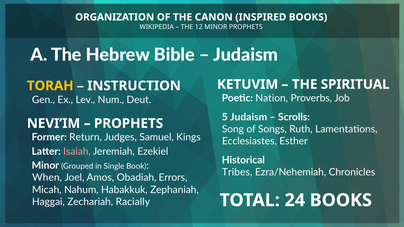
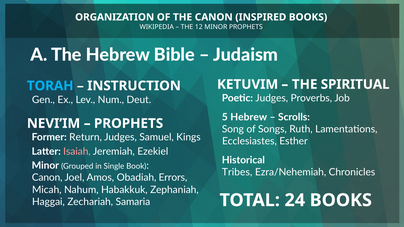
TORAH colour: yellow -> light blue
Poetic Nation: Nation -> Judges
5 Judaism: Judaism -> Hebrew
When at (47, 178): When -> Canon
Racially: Racially -> Samaria
